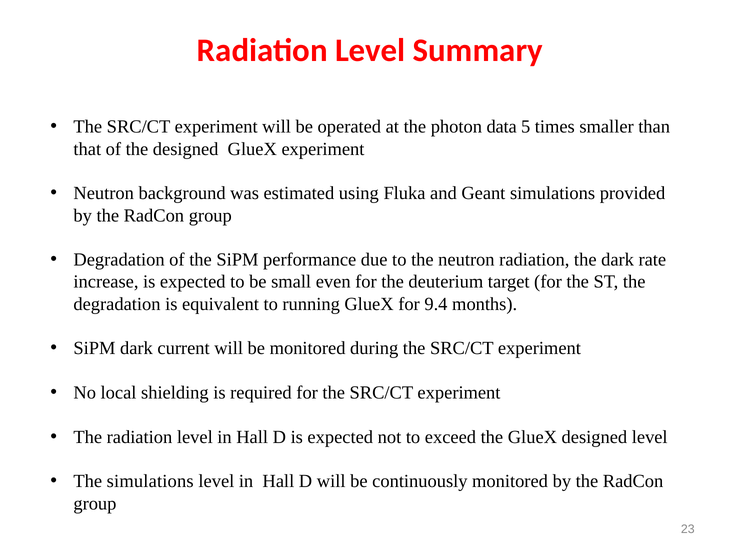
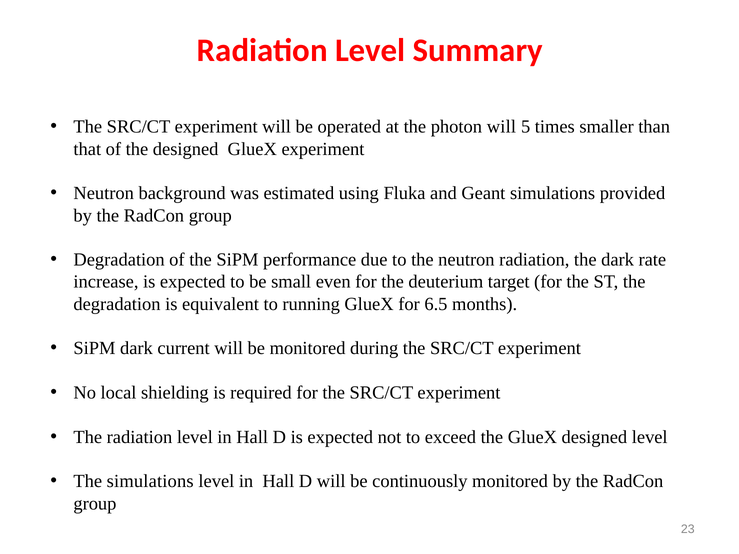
photon data: data -> will
9.4: 9.4 -> 6.5
